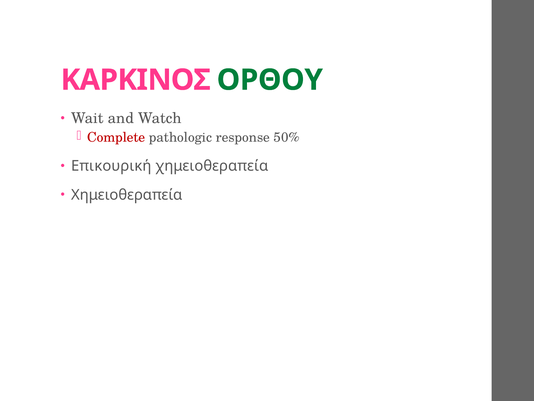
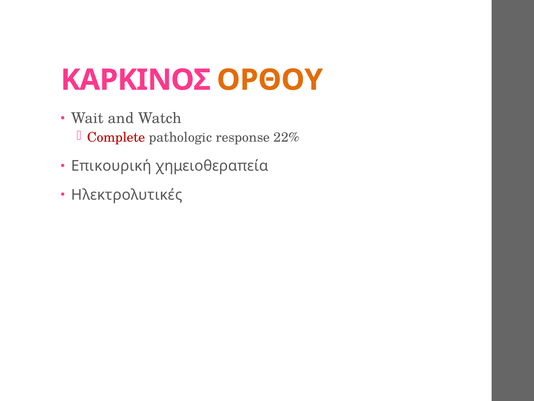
ΟΡΘΟΥ colour: green -> orange
50%: 50% -> 22%
Χημειοθεραπεία at (127, 195): Χημειοθεραπεία -> Ηλεκτρολυτικές
